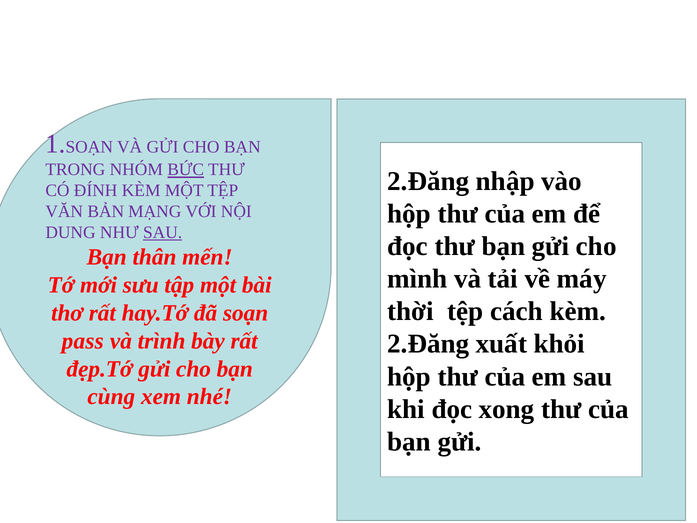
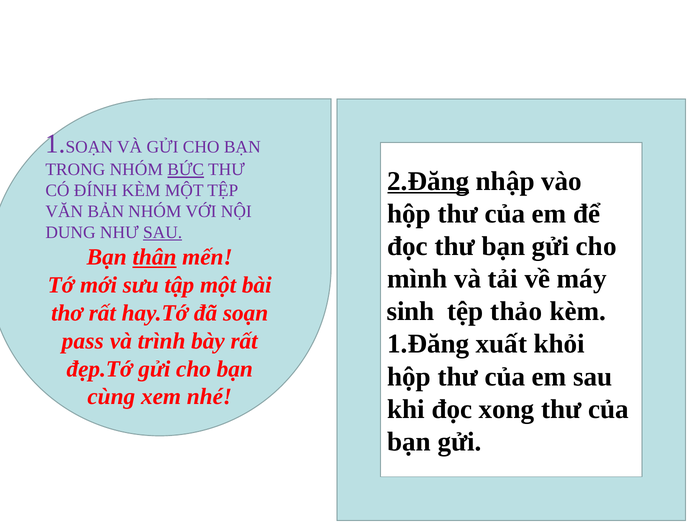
2.Đăng at (428, 181) underline: none -> present
BẢN MẠNG: MẠNG -> NHÓM
thân underline: none -> present
thời: thời -> sinh
cách: cách -> thảo
2.Đăng at (428, 344): 2.Đăng -> 1.Đăng
